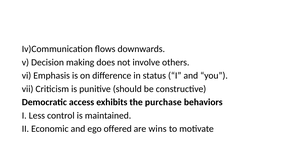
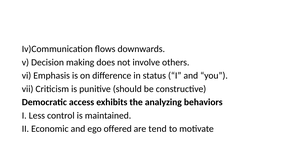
purchase: purchase -> analyzing
wins: wins -> tend
